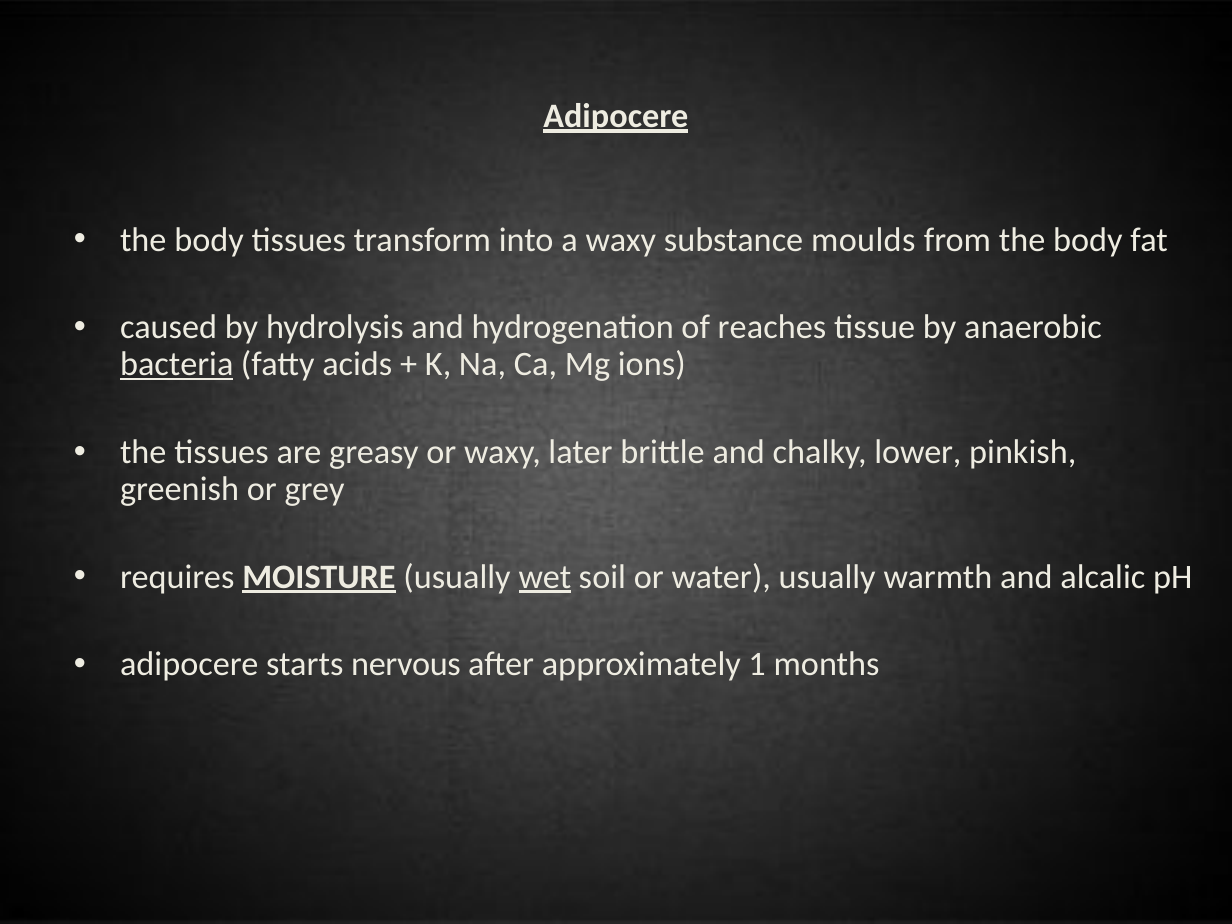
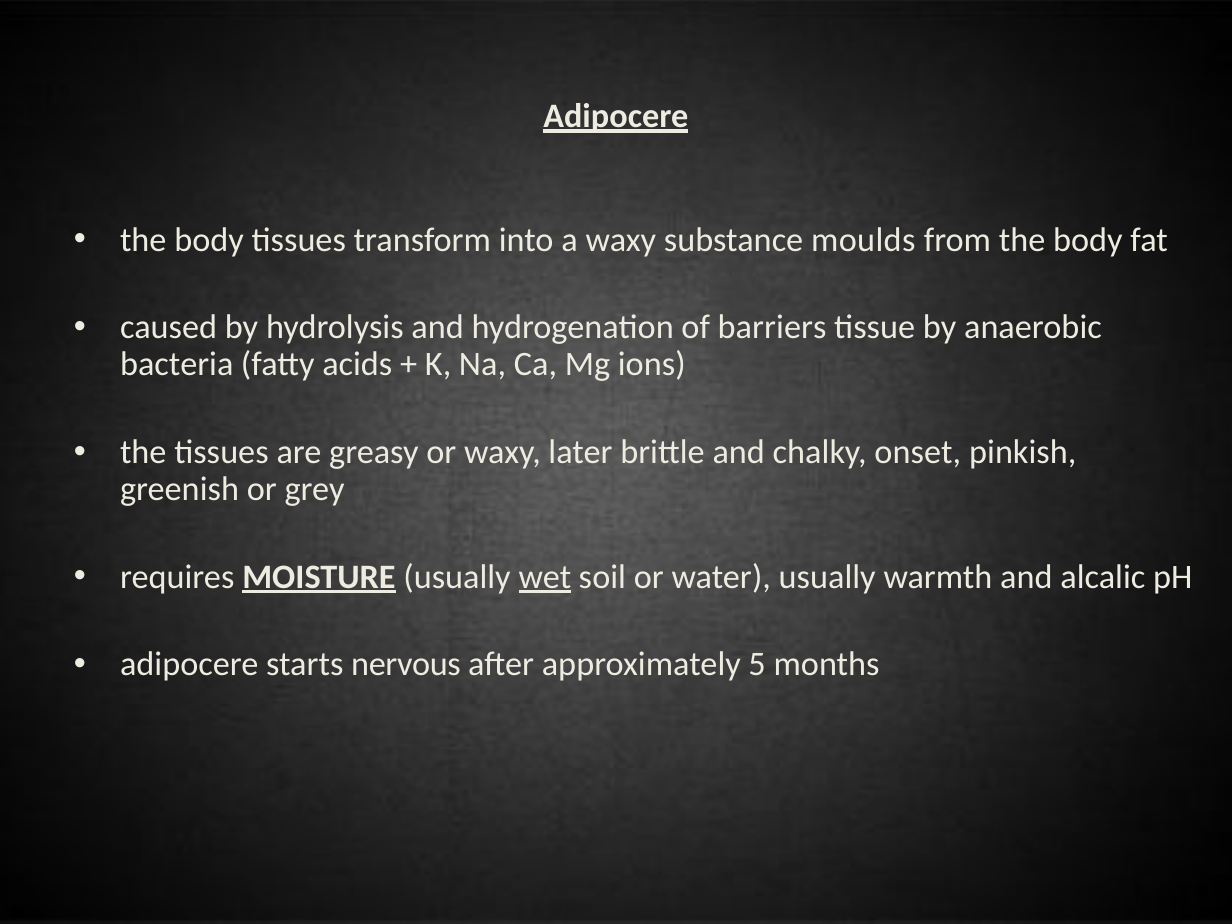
reaches: reaches -> barriers
bacteria underline: present -> none
lower: lower -> onset
1: 1 -> 5
